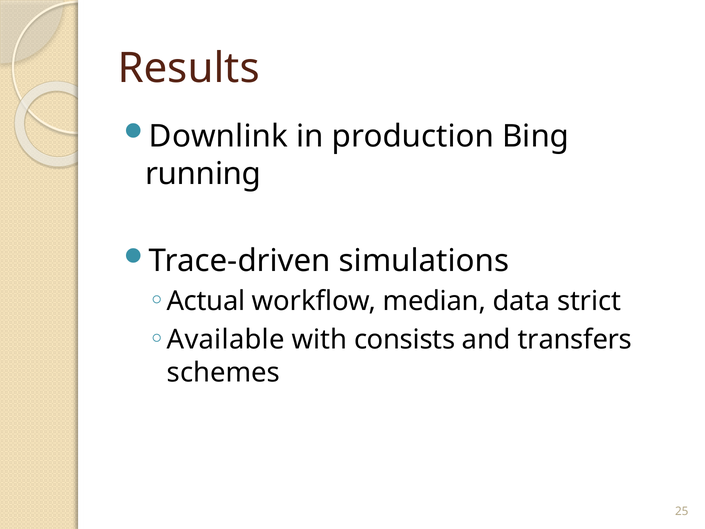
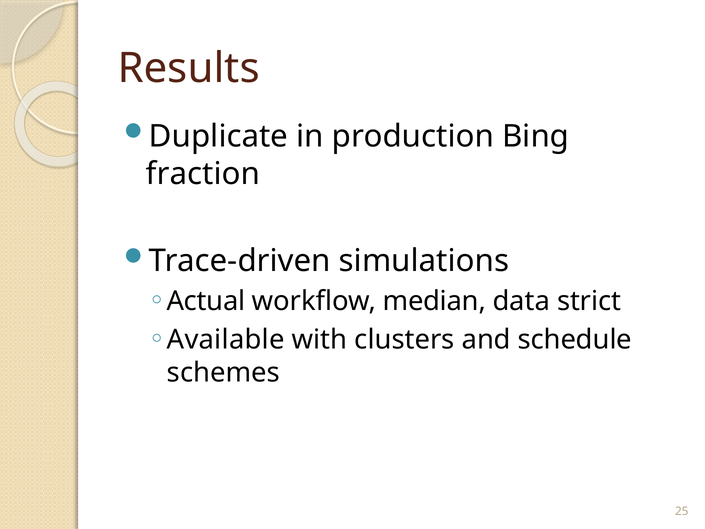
Downlink: Downlink -> Duplicate
running: running -> fraction
consists: consists -> clusters
transfers: transfers -> schedule
